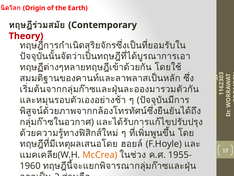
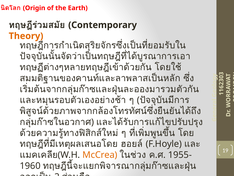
Theory colour: red -> orange
